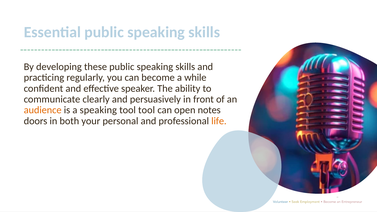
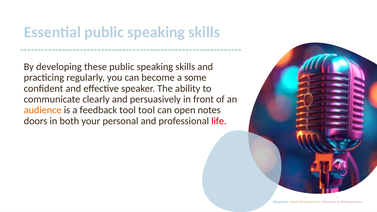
while: while -> some
a speaking: speaking -> feedback
life colour: orange -> red
